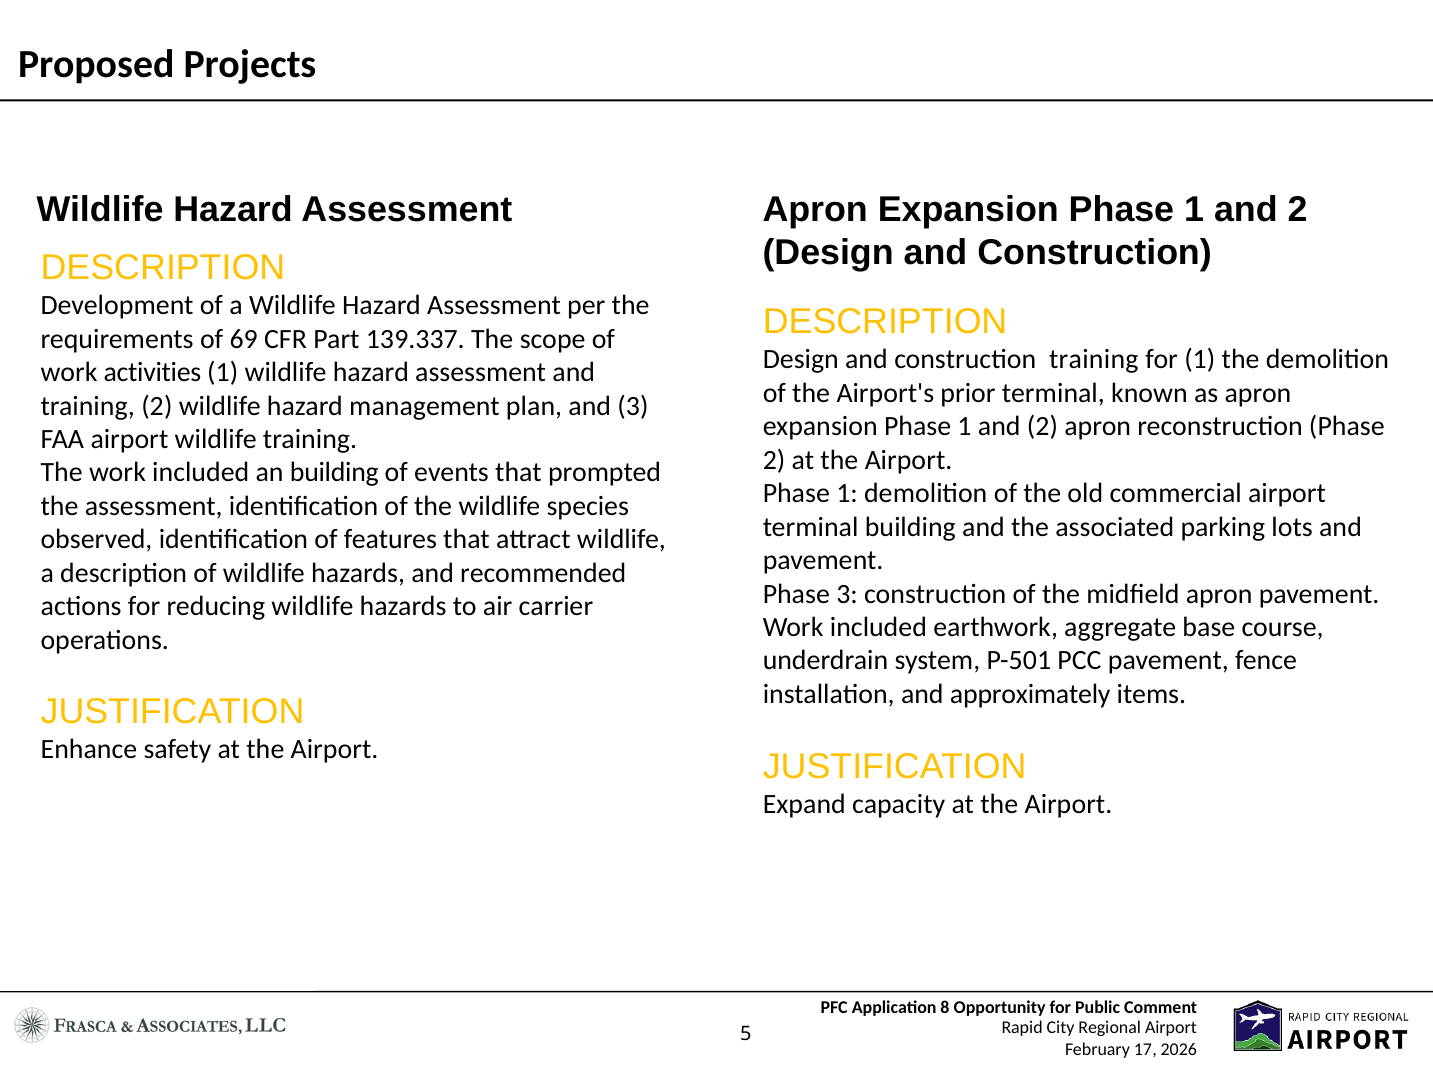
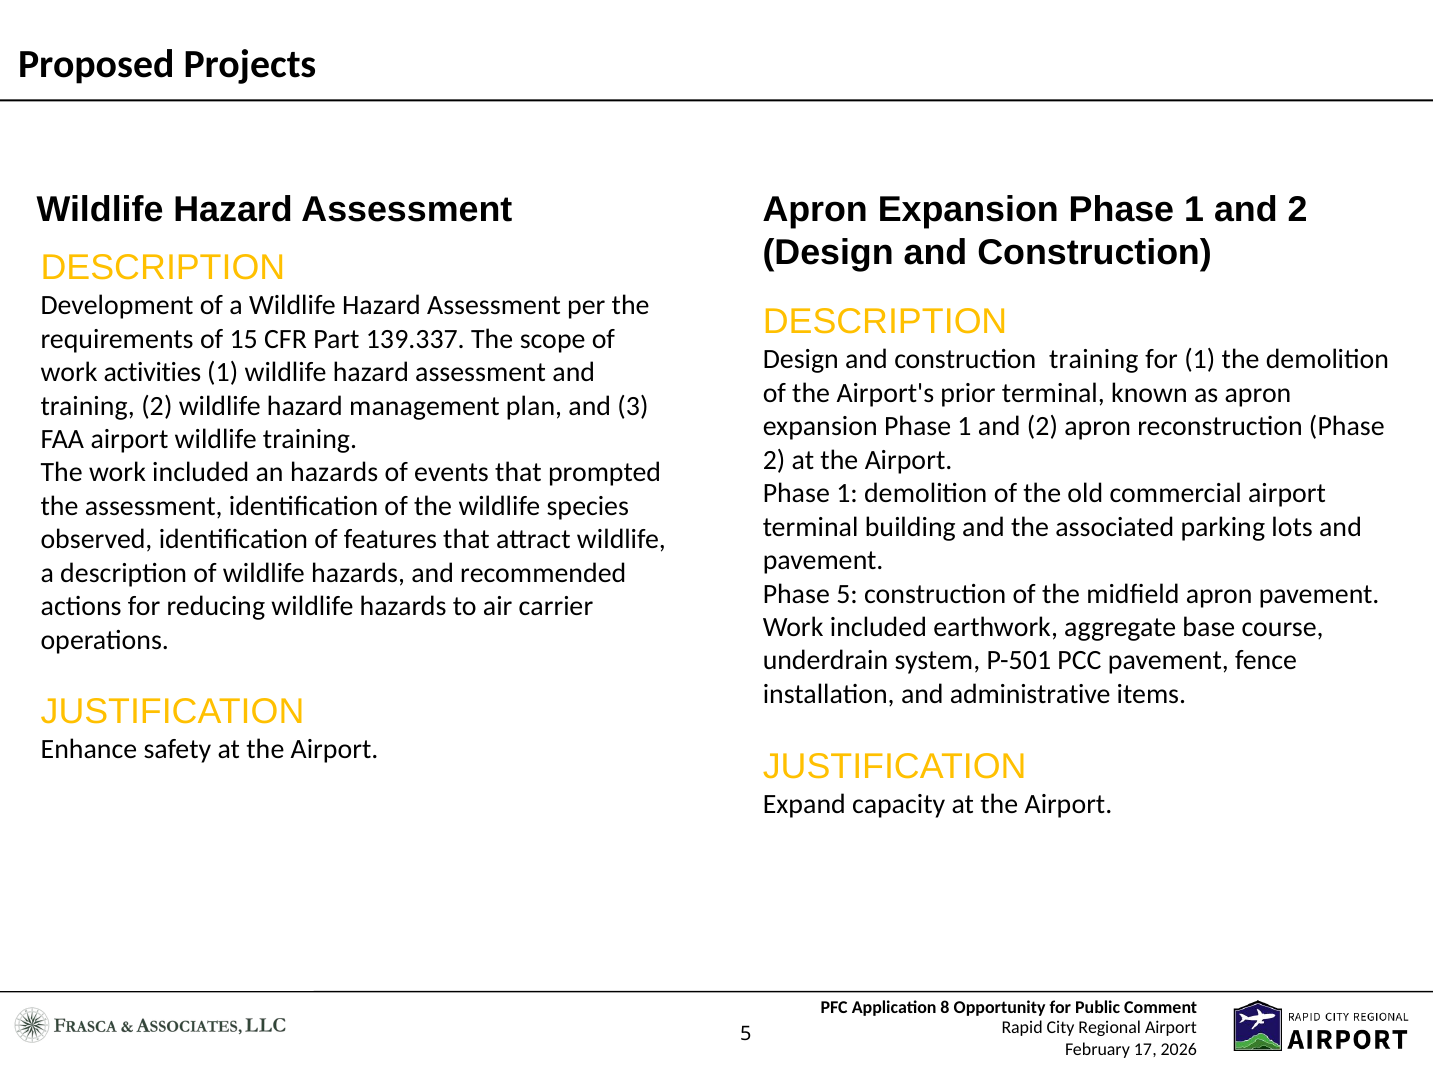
69: 69 -> 15
an building: building -> hazards
Phase 3: 3 -> 5
approximately: approximately -> administrative
